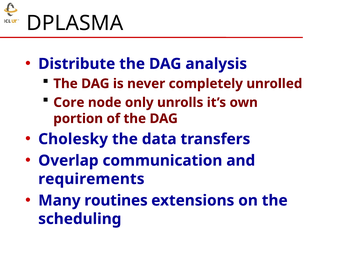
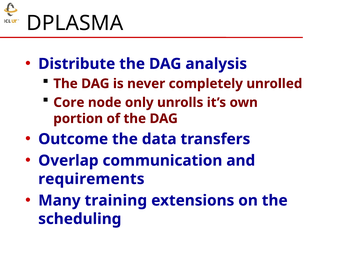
Cholesky: Cholesky -> Outcome
routines: routines -> training
